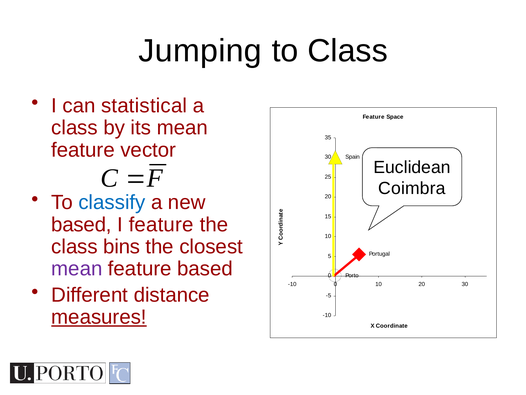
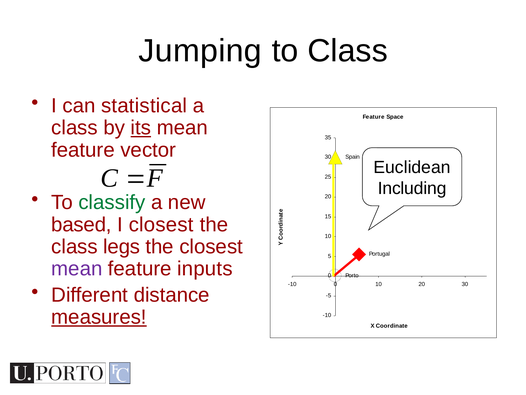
its underline: none -> present
Coimbra: Coimbra -> Including
classify colour: blue -> green
I feature: feature -> closest
bins: bins -> legs
feature based: based -> inputs
